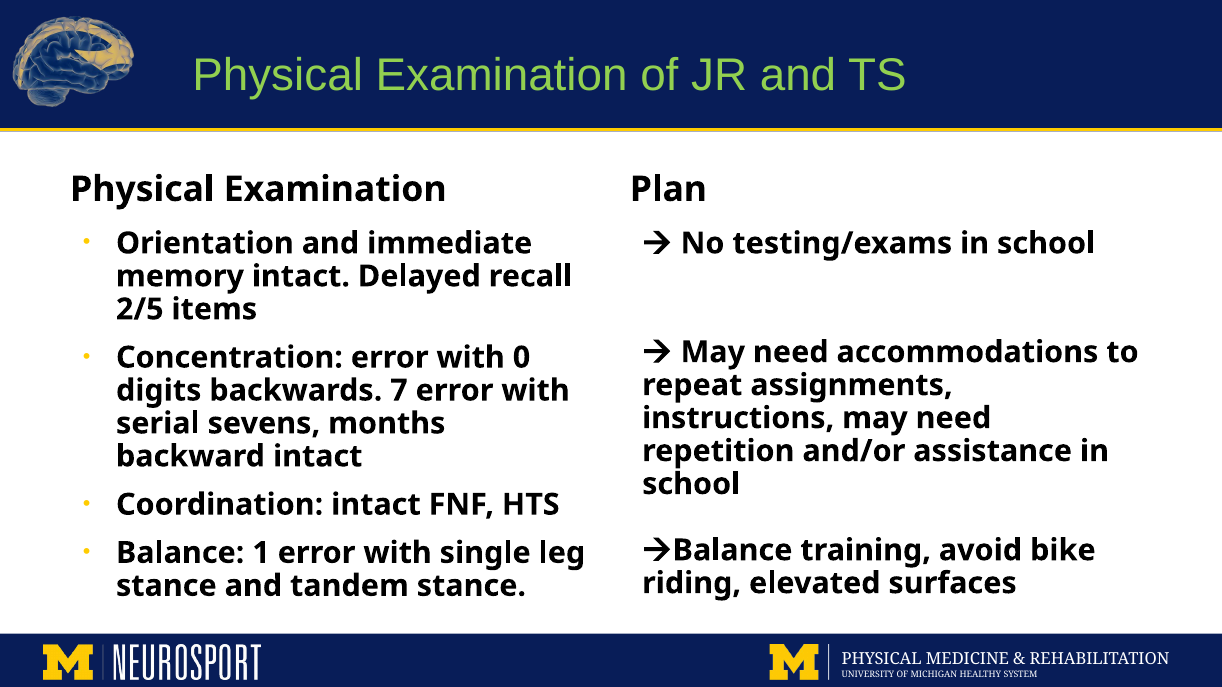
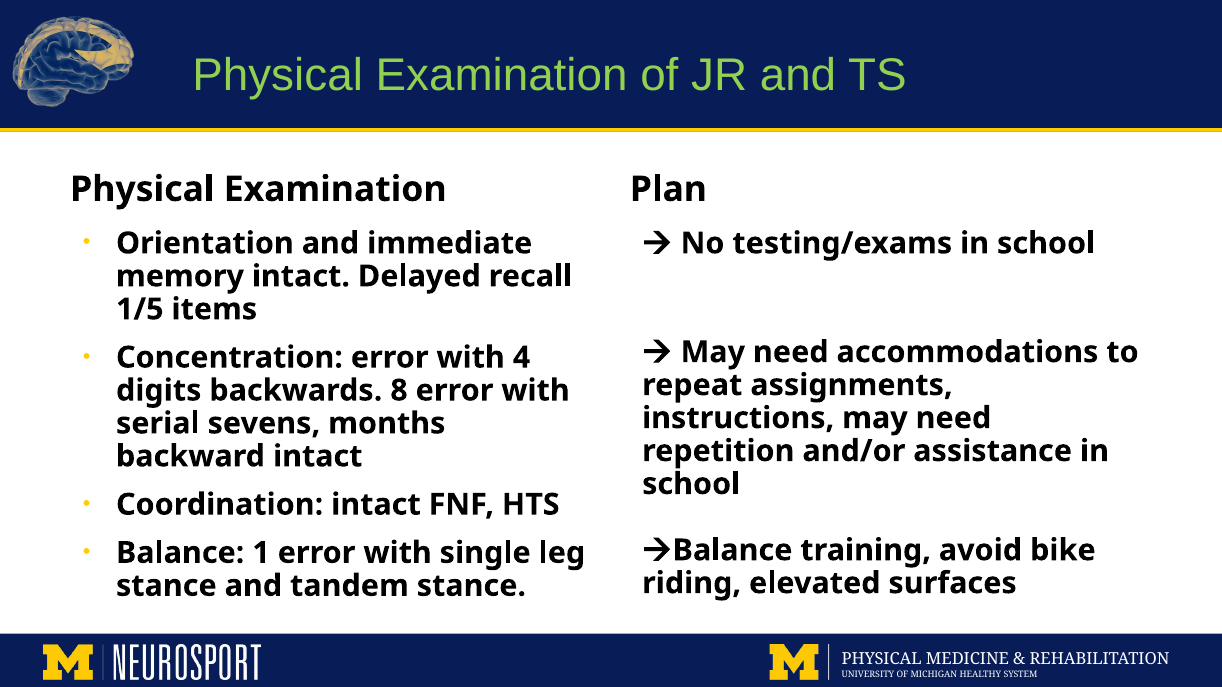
2/5: 2/5 -> 1/5
0: 0 -> 4
7: 7 -> 8
